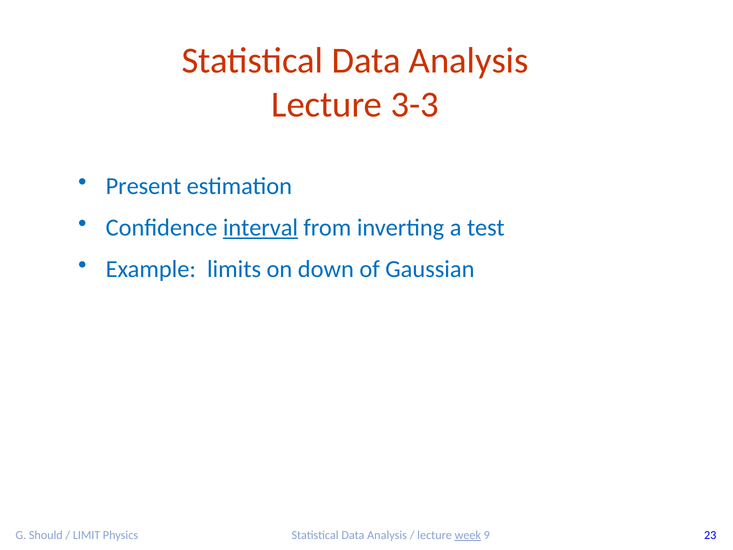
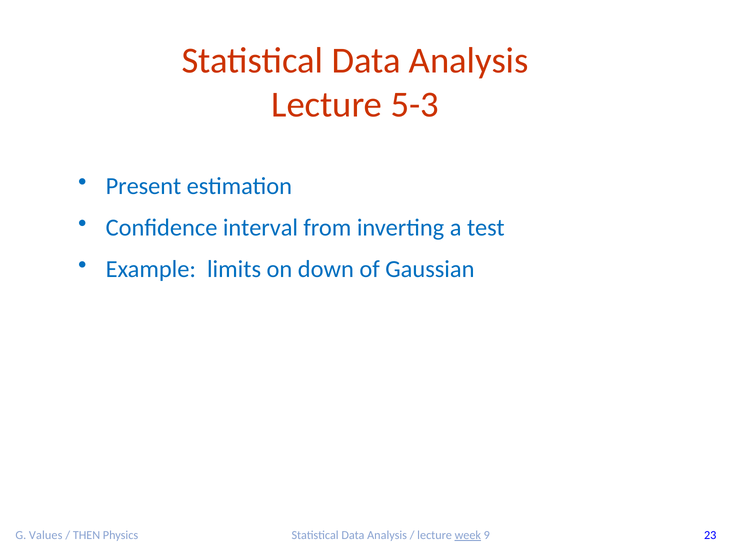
3-3: 3-3 -> 5-3
interval underline: present -> none
Should: Should -> Values
LIMIT: LIMIT -> THEN
